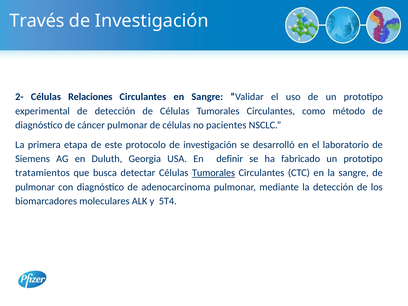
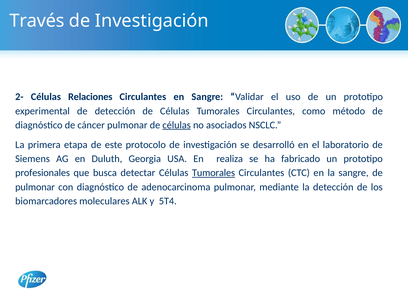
células at (177, 125) underline: none -> present
pacientes: pacientes -> asociados
definir: definir -> realiza
tratamientos: tratamientos -> profesionales
